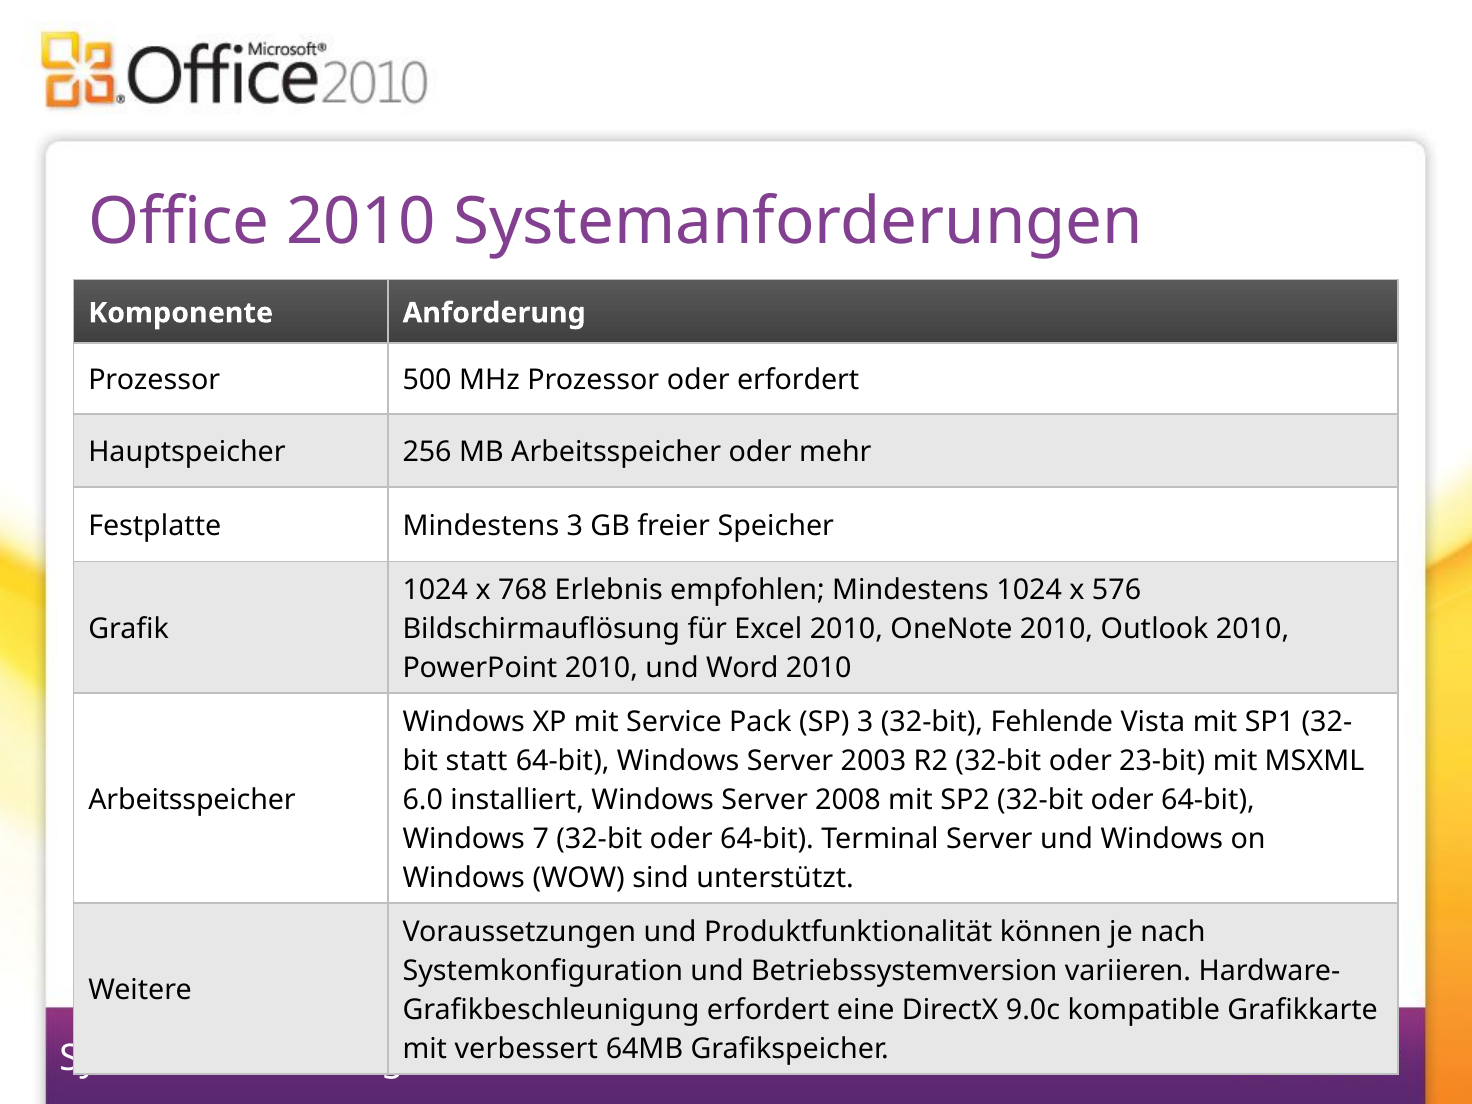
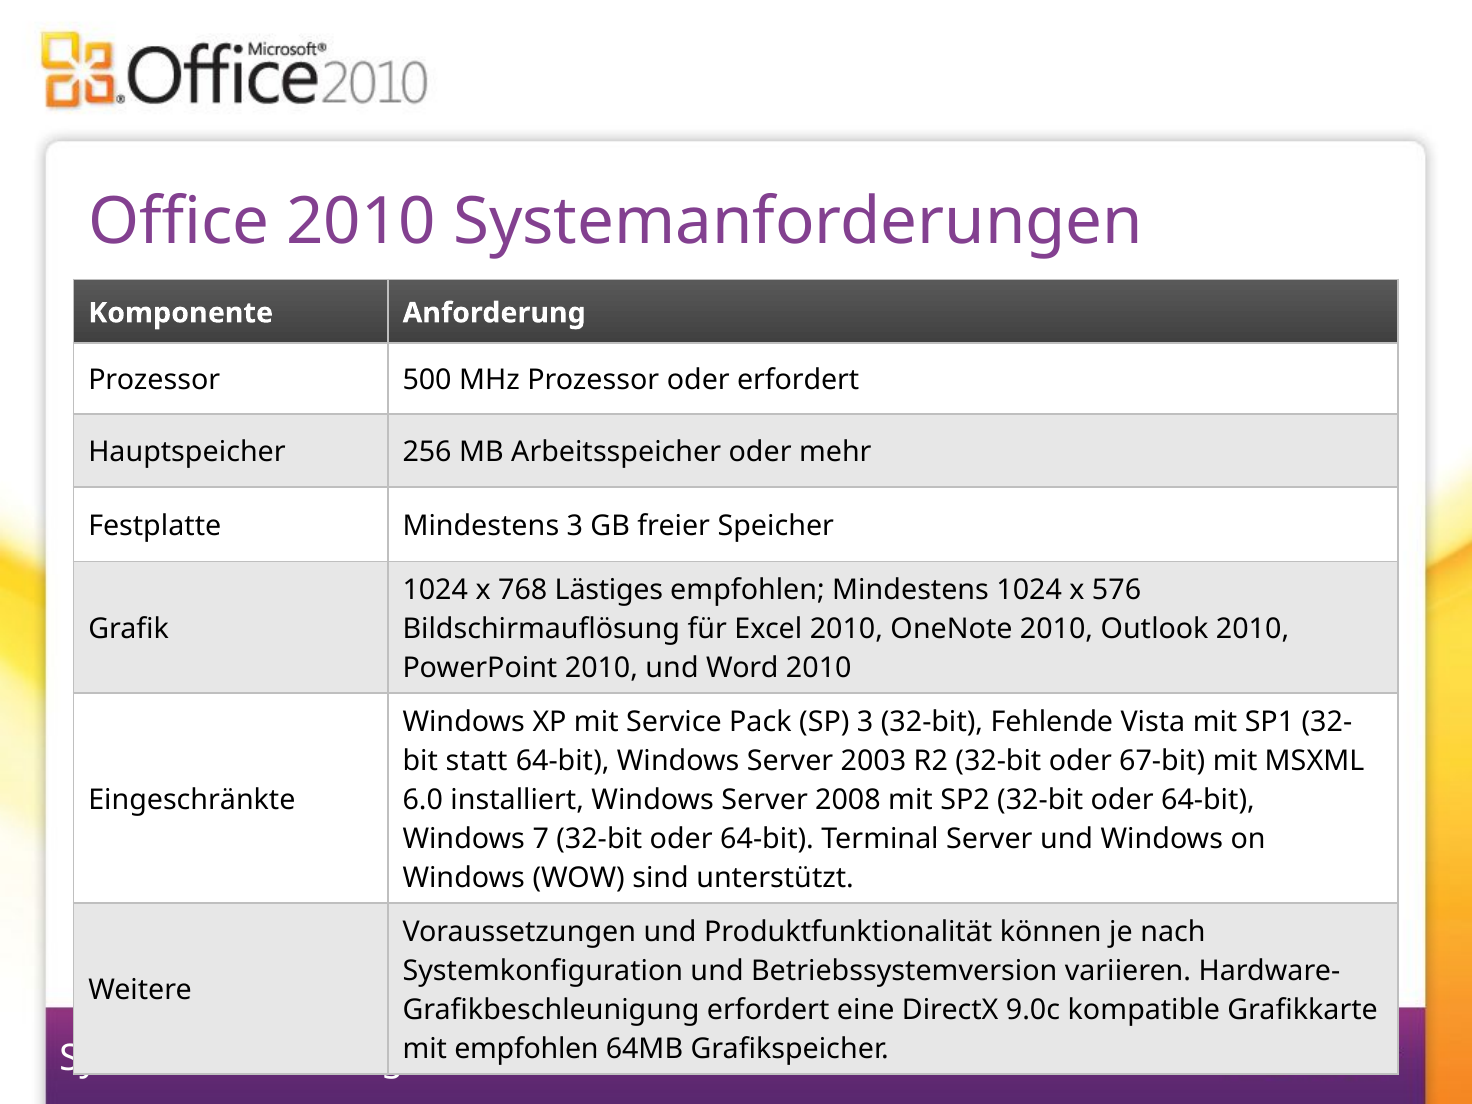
Erlebnis: Erlebnis -> Lästiges
23-bit: 23-bit -> 67-bit
Arbeitsspeicher at (192, 800): Arbeitsspeicher -> Eingeschränkte
verbessert at (526, 1049): verbessert -> empfohlen
